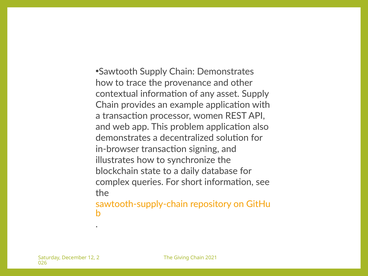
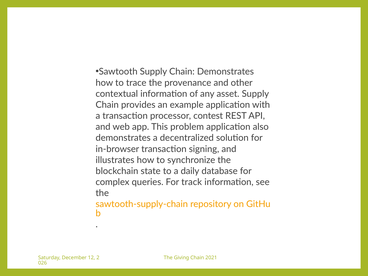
women: women -> contest
short: short -> track
